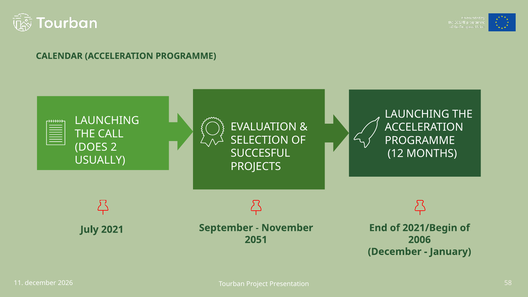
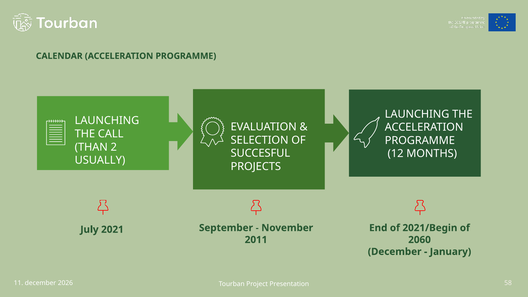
DOES: DOES -> THAN
2051: 2051 -> 2011
2006: 2006 -> 2060
